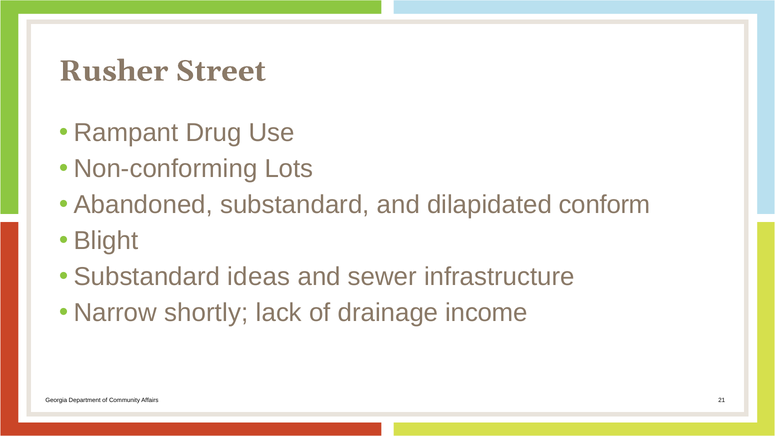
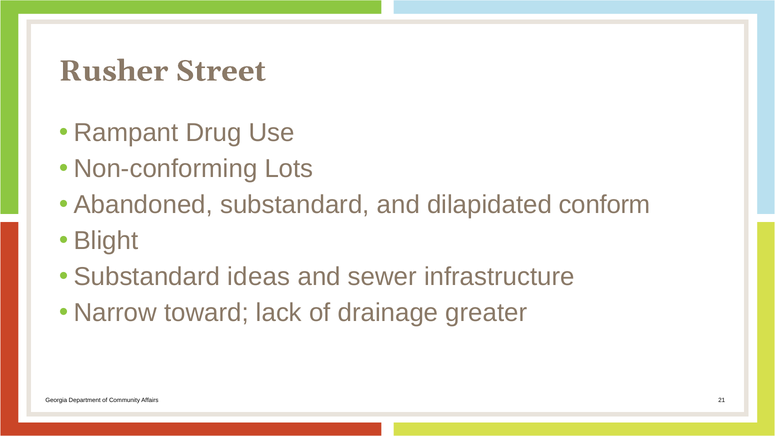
shortly: shortly -> toward
income: income -> greater
